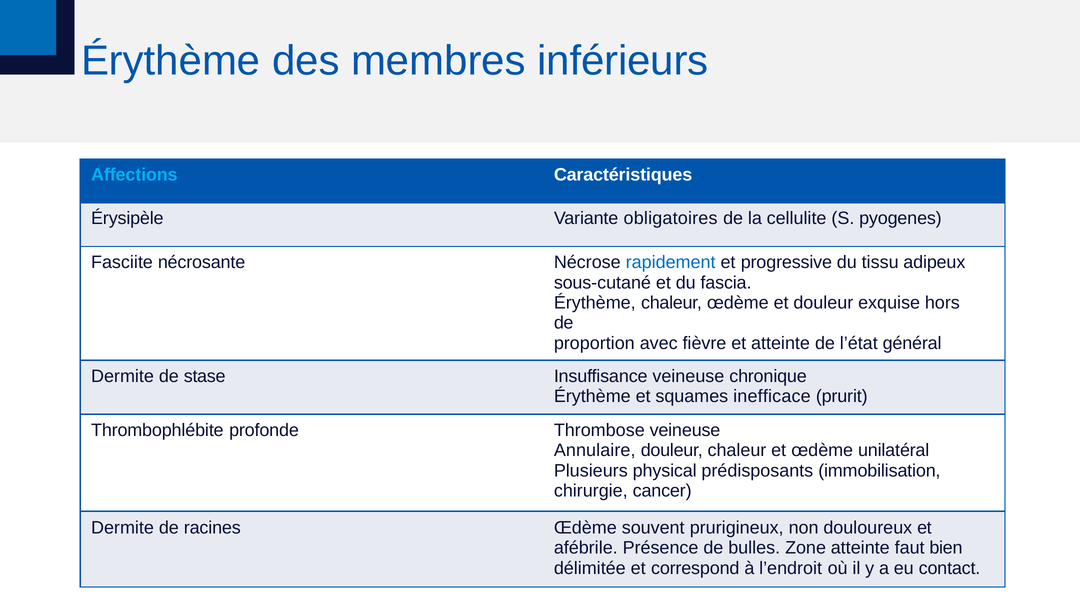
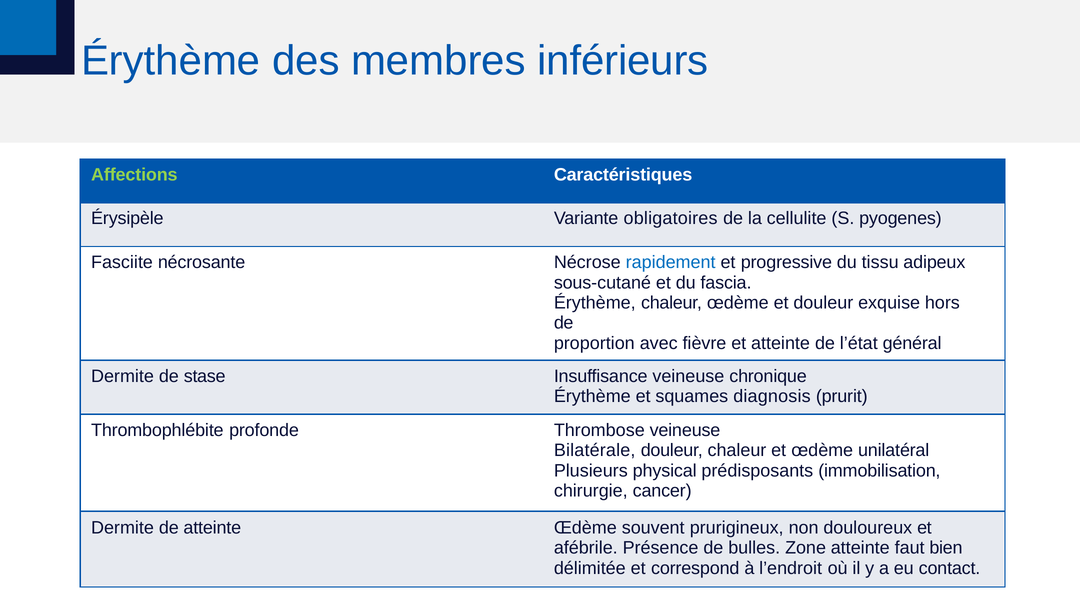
Affections colour: light blue -> light green
inefficace: inefficace -> diagnosis
Annulaire: Annulaire -> Bilatérale
de racines: racines -> atteinte
